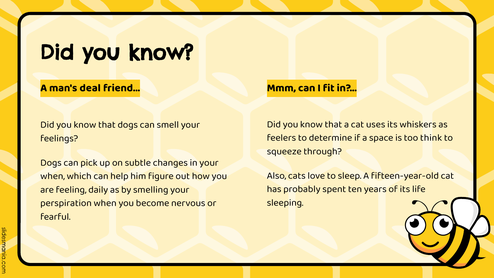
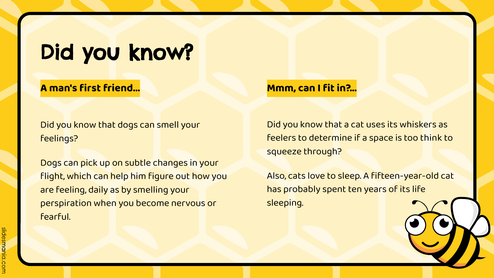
deal: deal -> first
when at (53, 176): when -> flight
